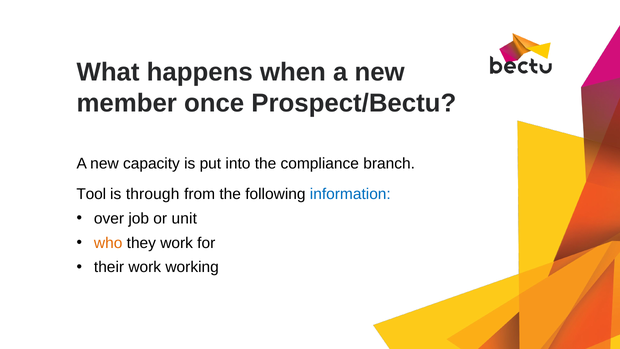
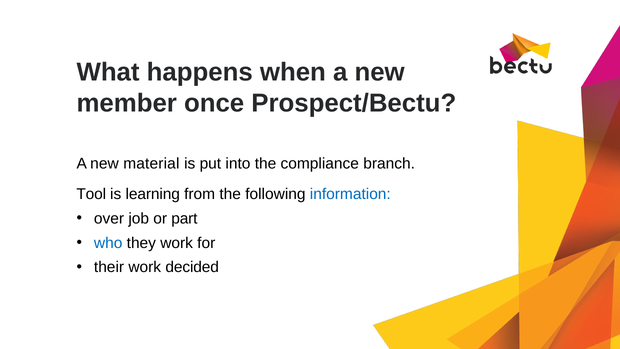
capacity: capacity -> material
through: through -> learning
unit: unit -> part
who colour: orange -> blue
working: working -> decided
